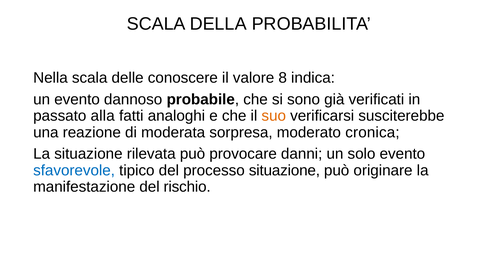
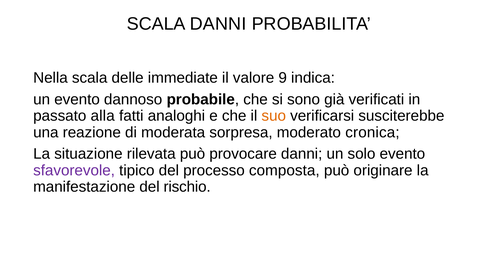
SCALA DELLA: DELLA -> DANNI
conoscere: conoscere -> immediate
8: 8 -> 9
sfavorevole colour: blue -> purple
processo situazione: situazione -> composta
